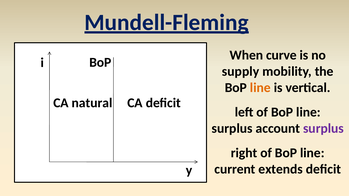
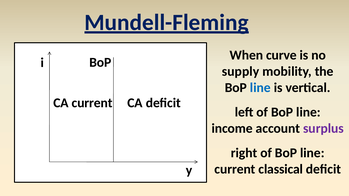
line at (260, 88) colour: orange -> blue
CA natural: natural -> current
surplus at (232, 129): surplus -> income
extends: extends -> classical
